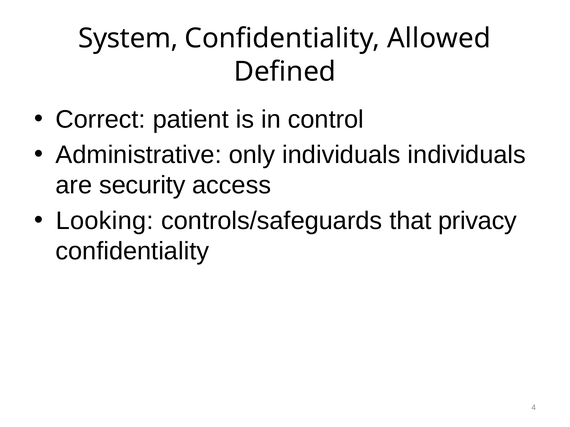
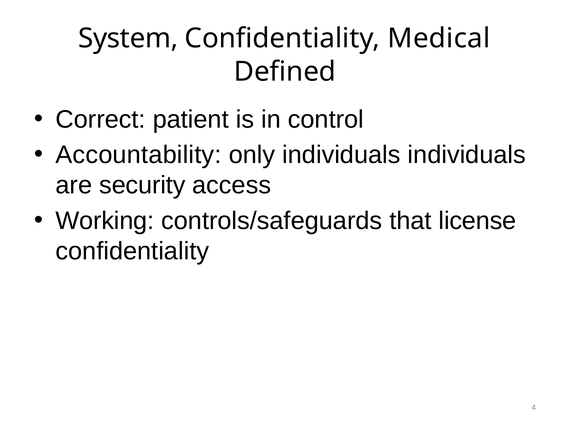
Allowed: Allowed -> Medical
Administrative: Administrative -> Accountability
Looking: Looking -> Working
privacy: privacy -> license
